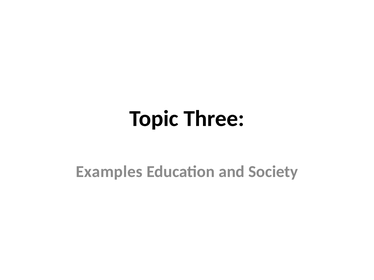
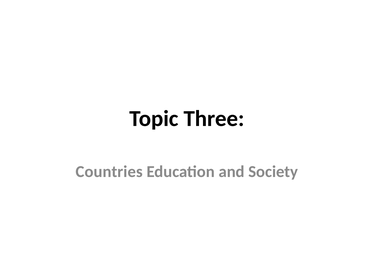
Examples: Examples -> Countries
